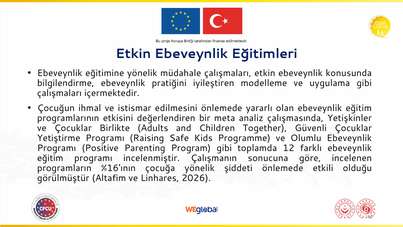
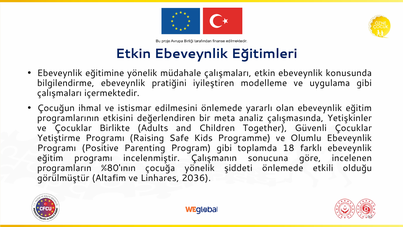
12: 12 -> 18
%16'ının: %16'ının -> %80'ının
2026: 2026 -> 2036
